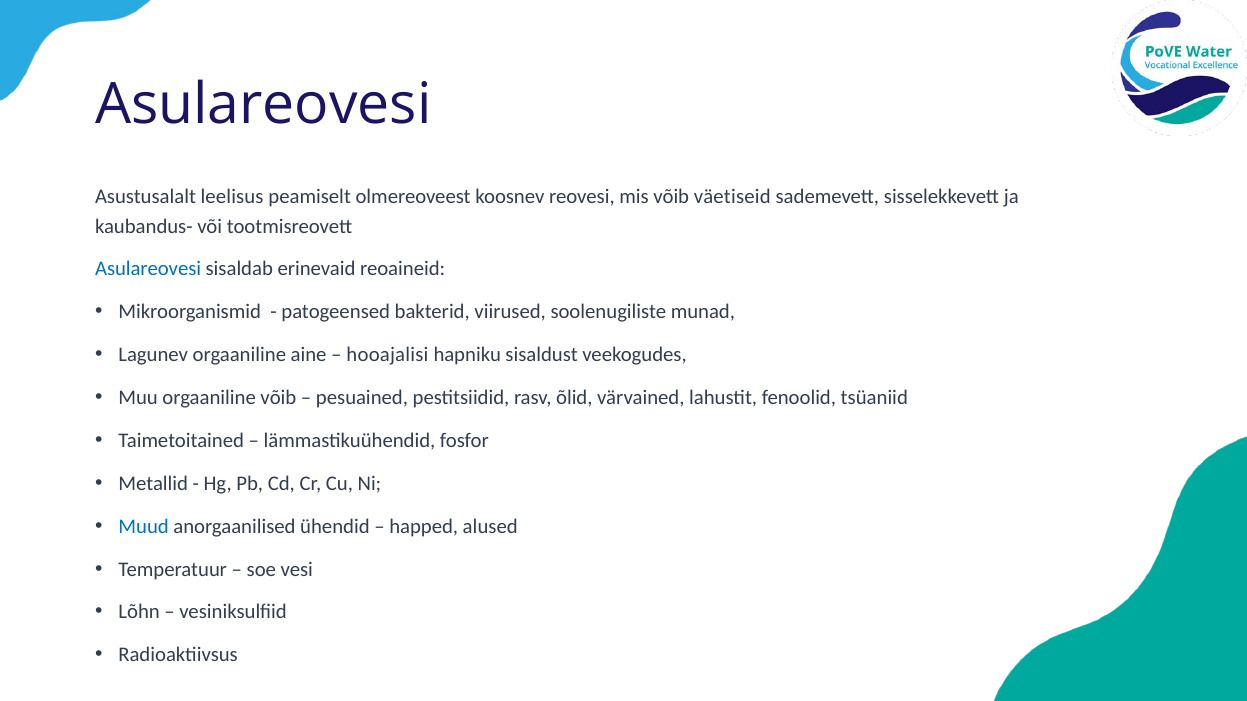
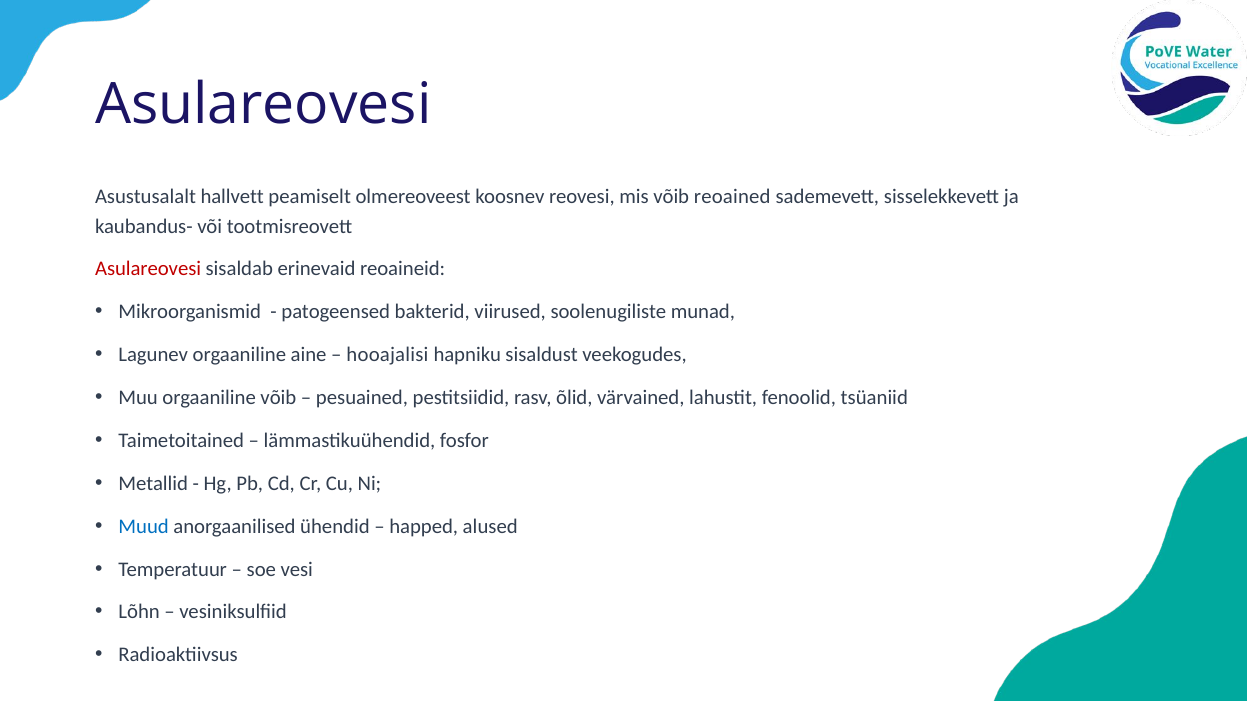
leelisus: leelisus -> hallvett
väetiseid: väetiseid -> reoained
Asulareovesi at (148, 269) colour: blue -> red
